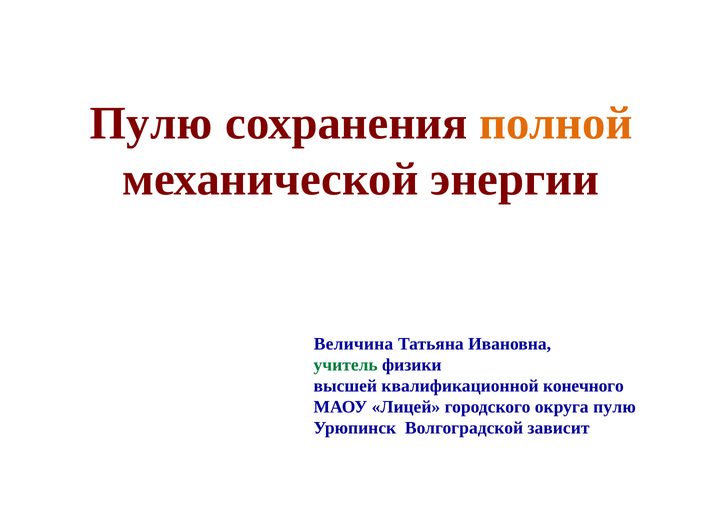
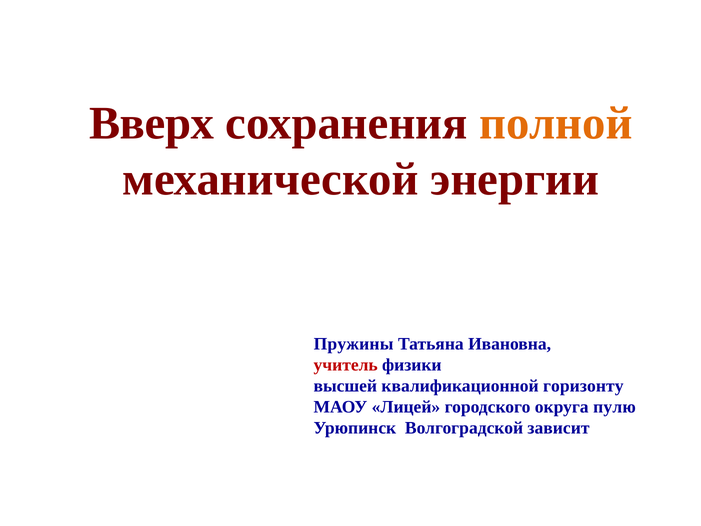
Пулю at (151, 123): Пулю -> Вверх
Величина: Величина -> Пружины
учитель colour: green -> red
конечного: конечного -> горизонту
